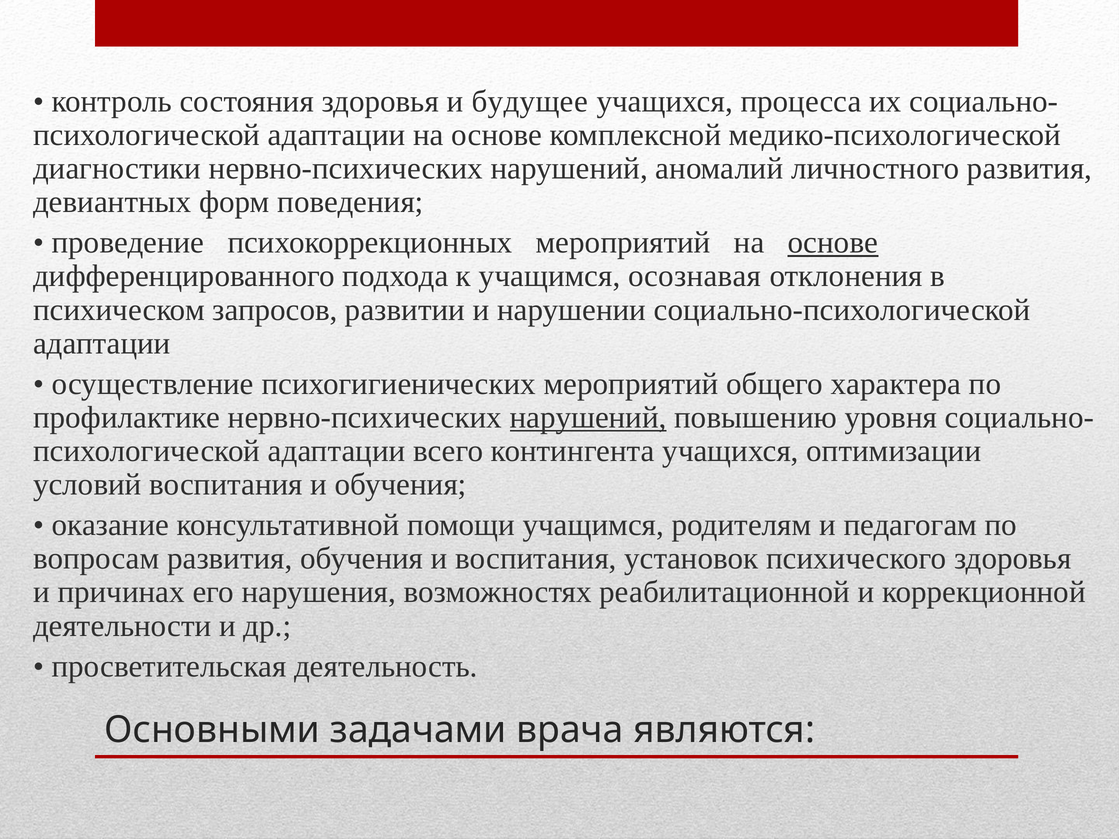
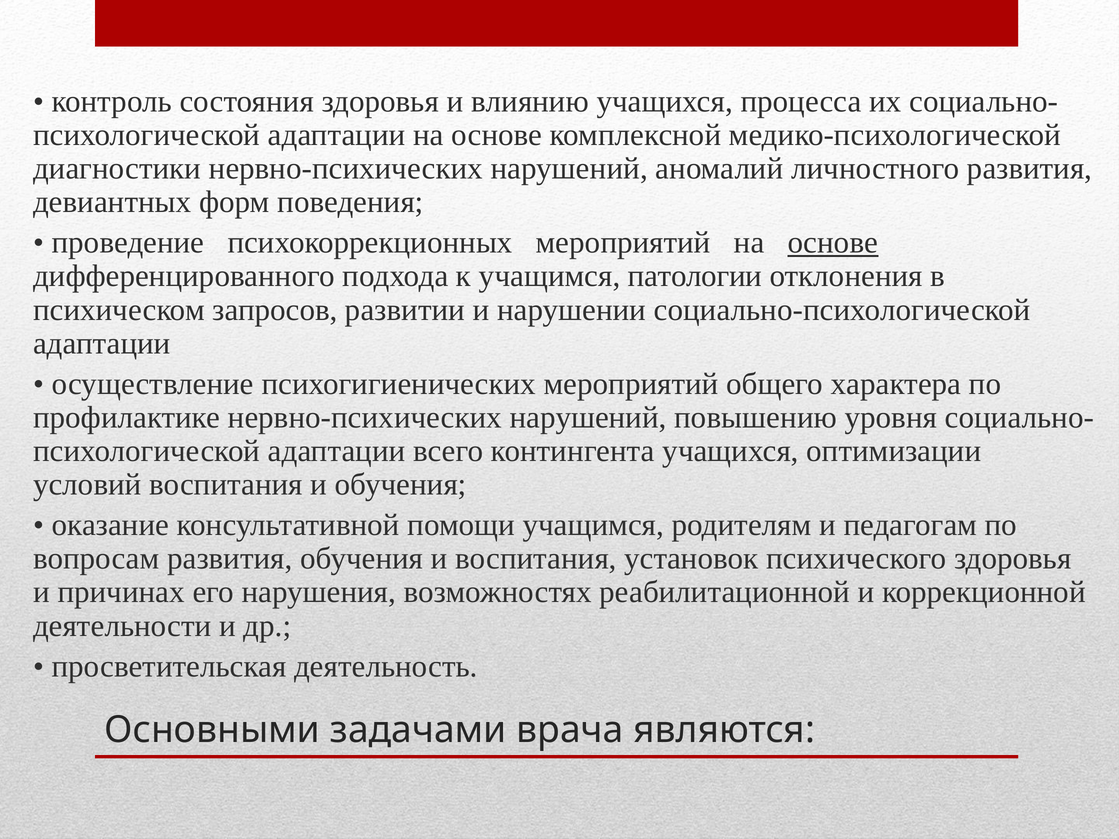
будущее: будущее -> влиянию
осознавая: осознавая -> патологии
нарушений underline: present -> none
